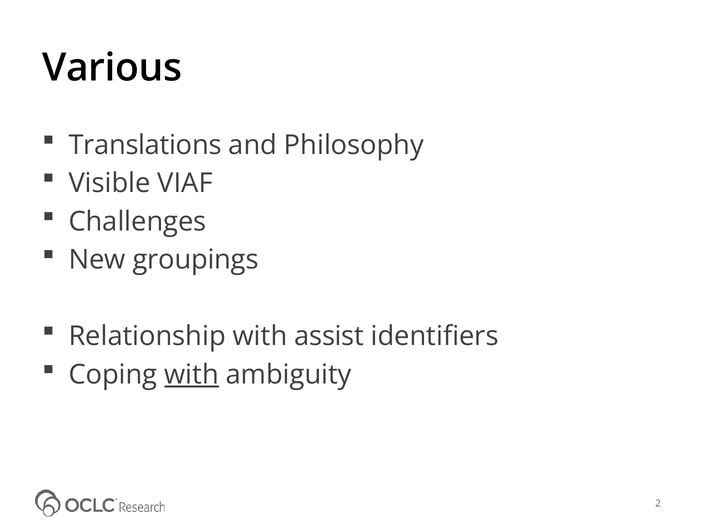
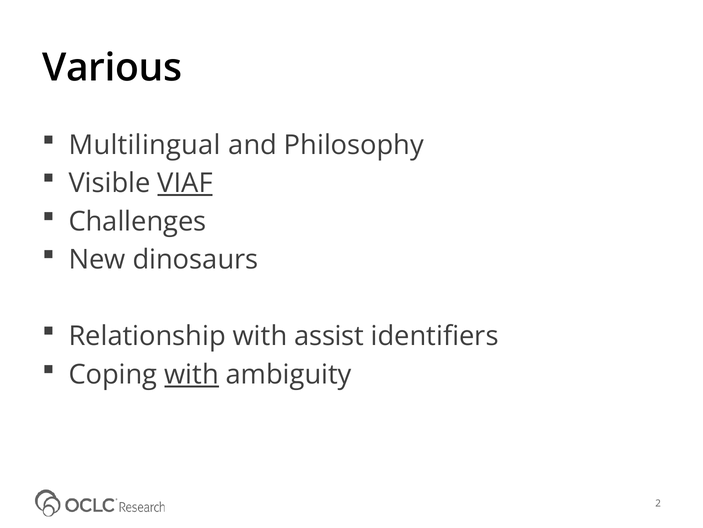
Translations: Translations -> Multilingual
VIAF underline: none -> present
groupings: groupings -> dinosaurs
